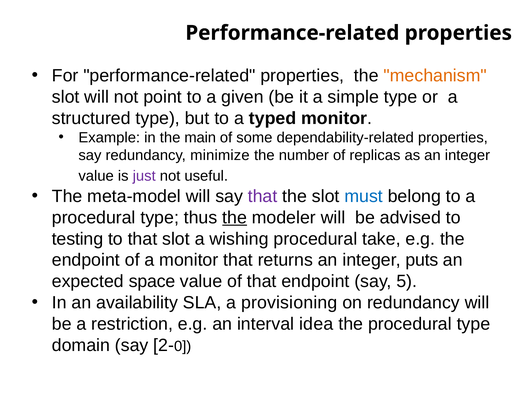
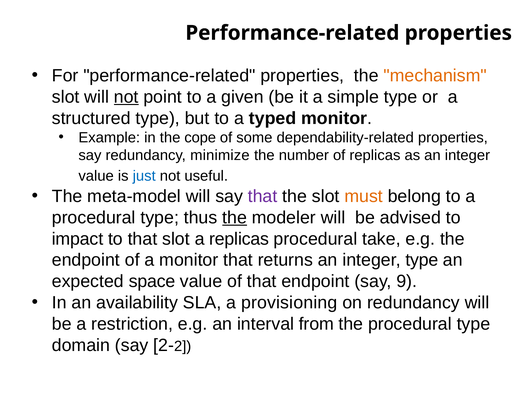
not at (126, 97) underline: none -> present
main: main -> cope
just colour: purple -> blue
must colour: blue -> orange
testing: testing -> impact
a wishing: wishing -> replicas
integer puts: puts -> type
5: 5 -> 9
idea: idea -> from
0: 0 -> 2
